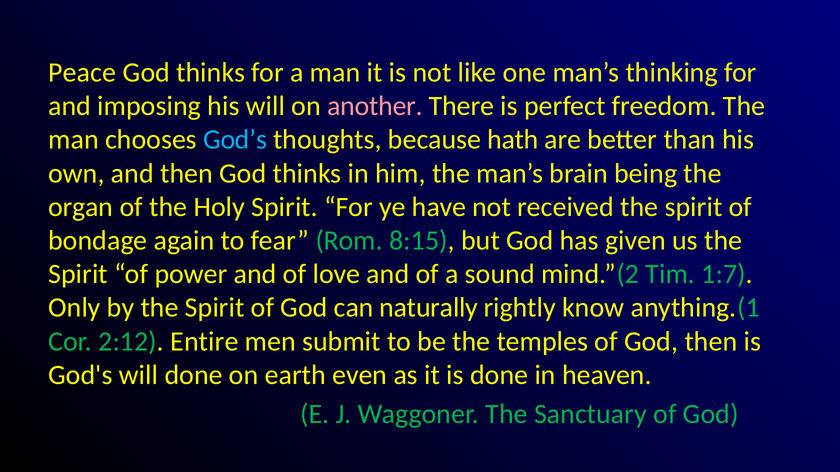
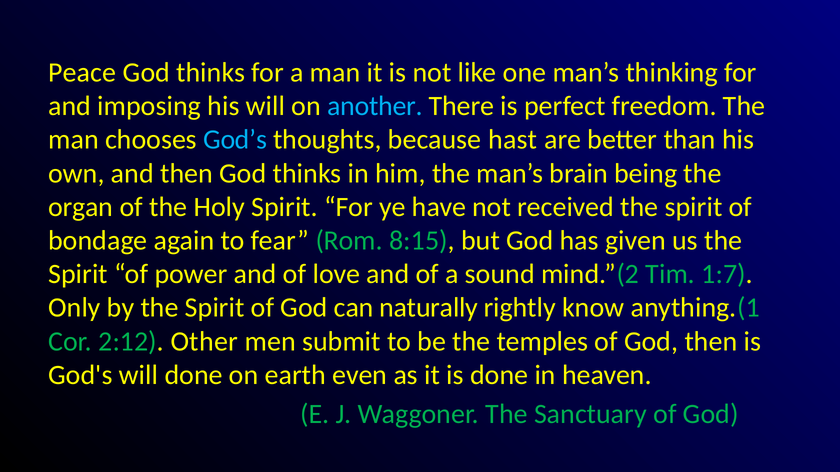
another colour: pink -> light blue
hath: hath -> hast
Entire: Entire -> Other
